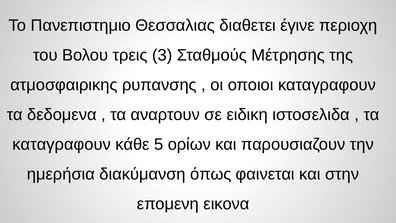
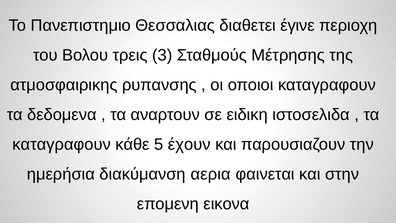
ορίων: ορίων -> έχουν
όπως: όπως -> αερια
